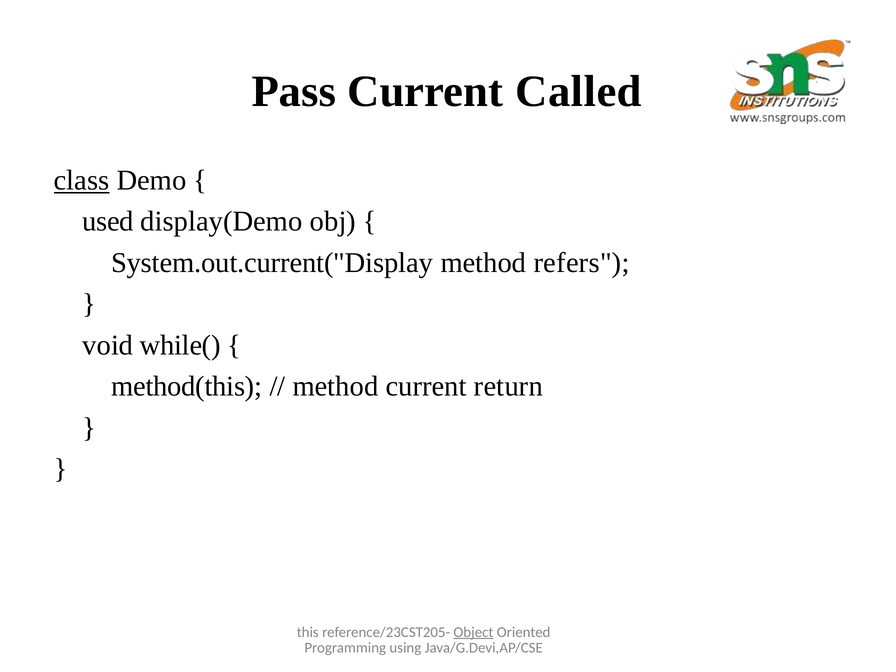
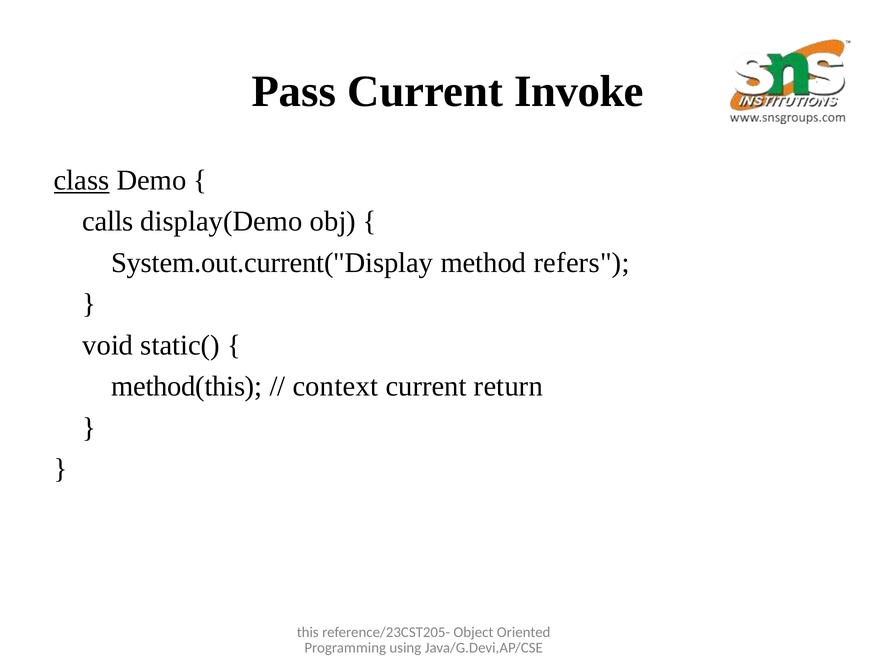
Called: Called -> Invoke
used: used -> calls
while(: while( -> static(
method at (335, 386): method -> context
Object underline: present -> none
